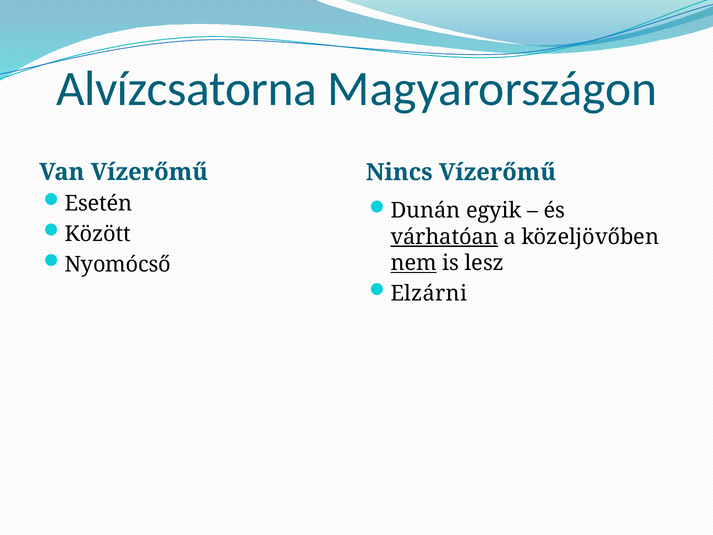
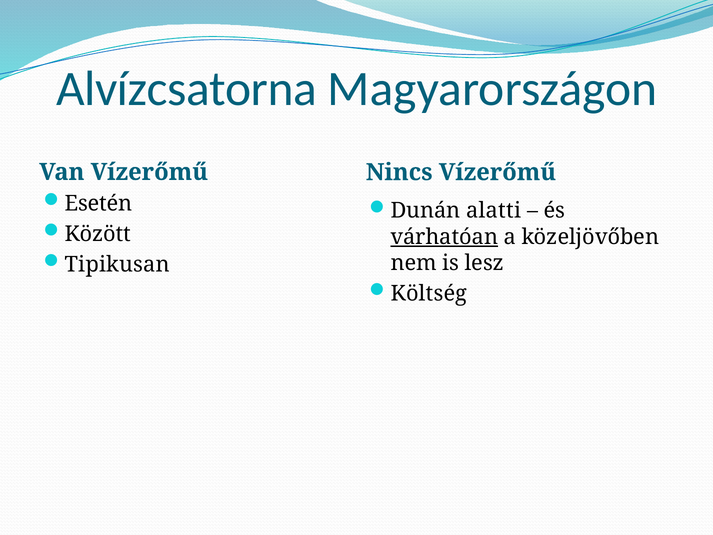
egyik: egyik -> alatti
Nyomócső: Nyomócső -> Tipikusan
nem underline: present -> none
Elzárni: Elzárni -> Költség
